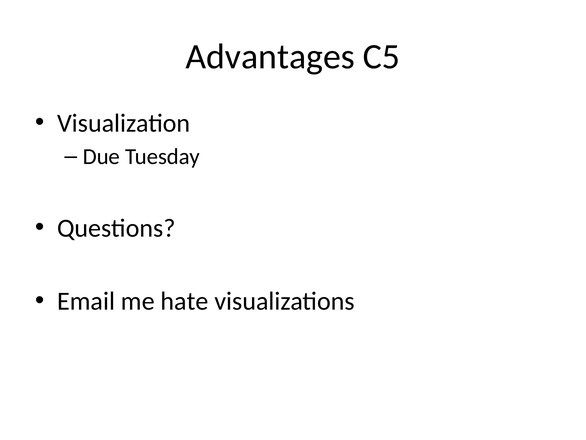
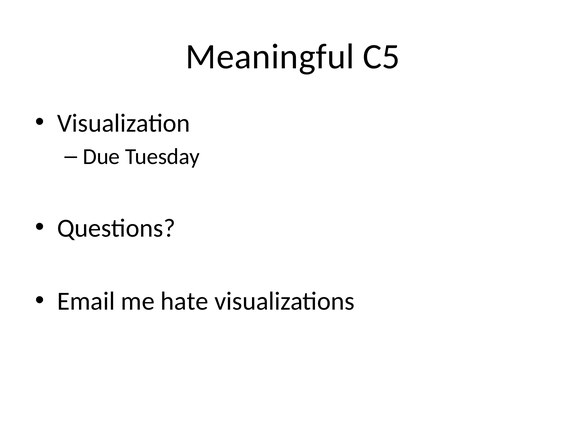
Advantages: Advantages -> Meaningful
